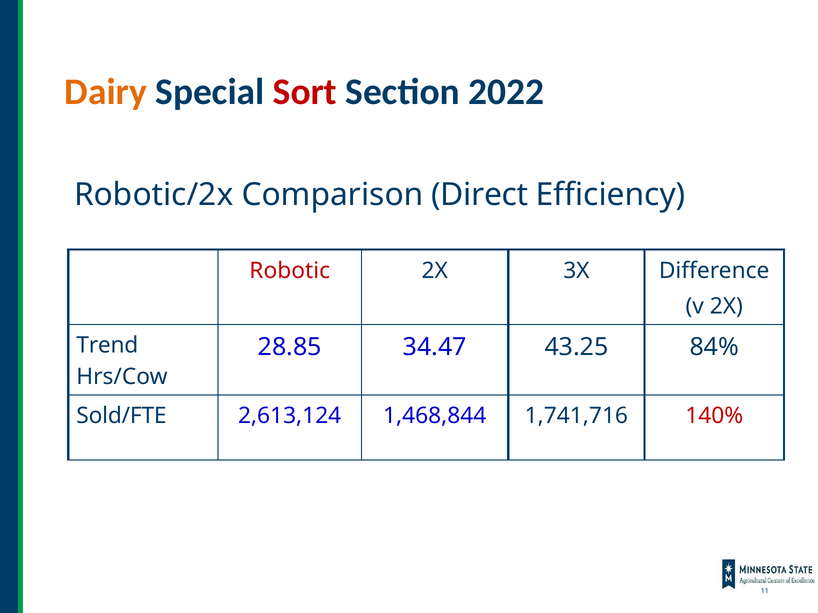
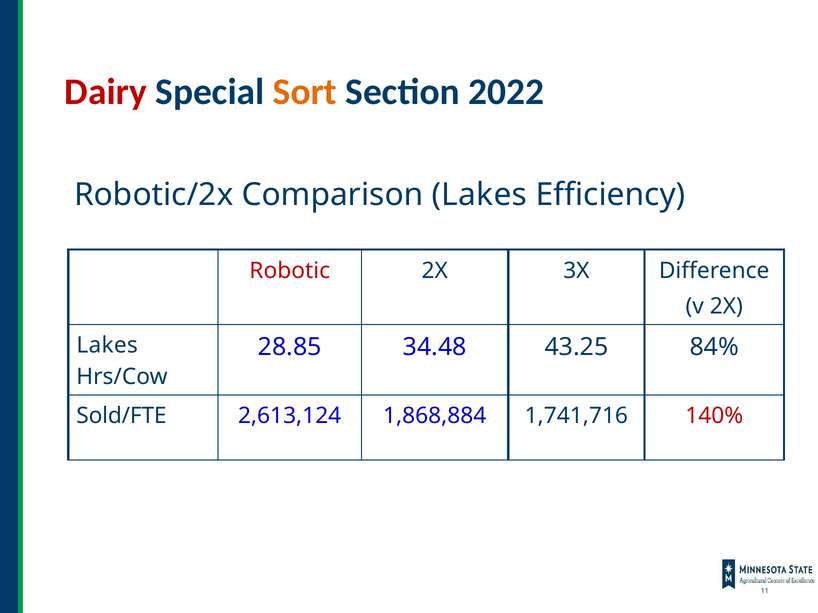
Dairy colour: orange -> red
Sort colour: red -> orange
Comparison Direct: Direct -> Lakes
Trend at (107, 346): Trend -> Lakes
34.47: 34.47 -> 34.48
1,468,844: 1,468,844 -> 1,868,884
